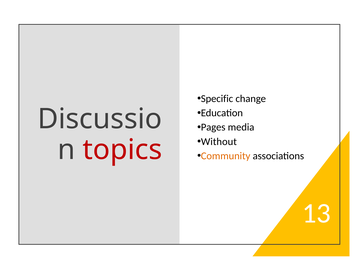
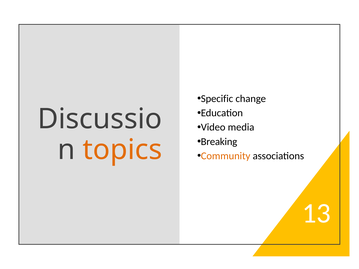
Pages: Pages -> Video
Without: Without -> Breaking
topics colour: red -> orange
